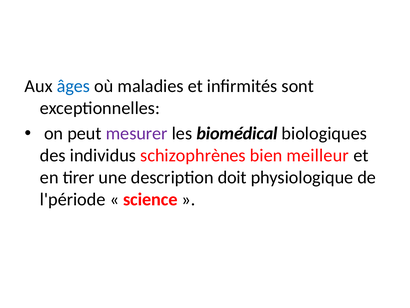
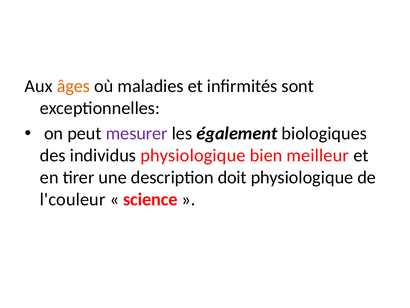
âges colour: blue -> orange
biomédical: biomédical -> également
individus schizophrènes: schizophrènes -> physiologique
l'période: l'période -> l'couleur
